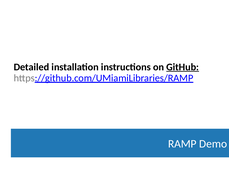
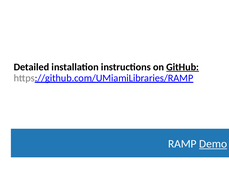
Demo underline: none -> present
